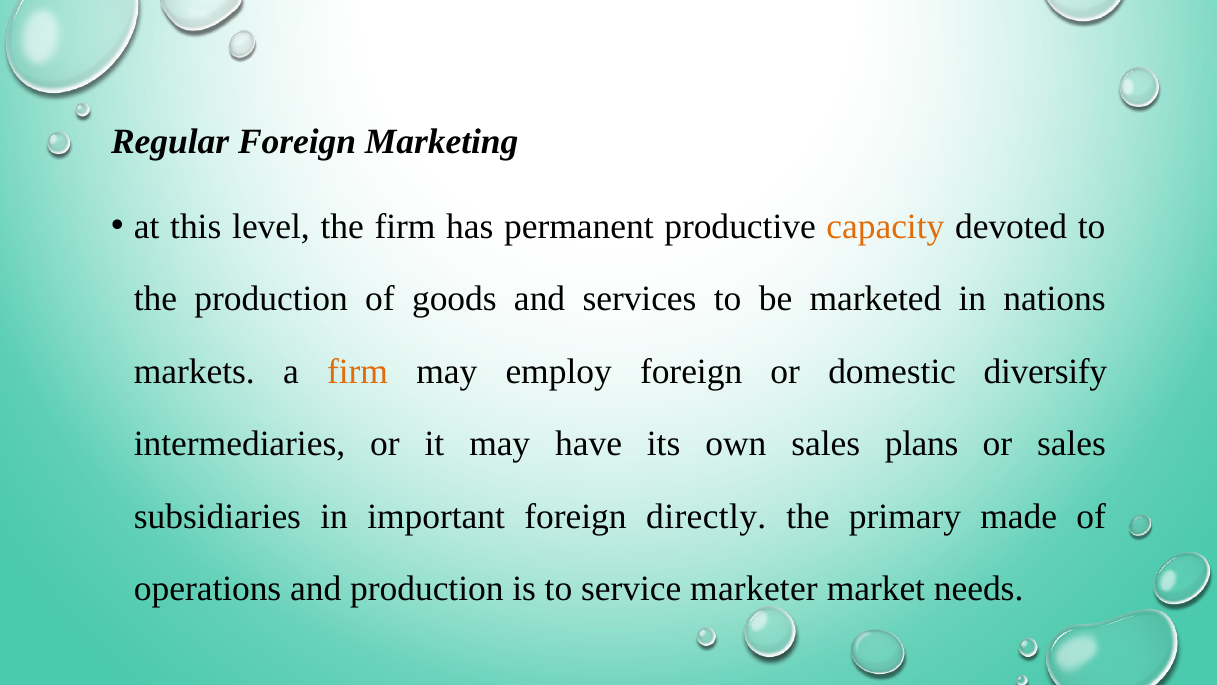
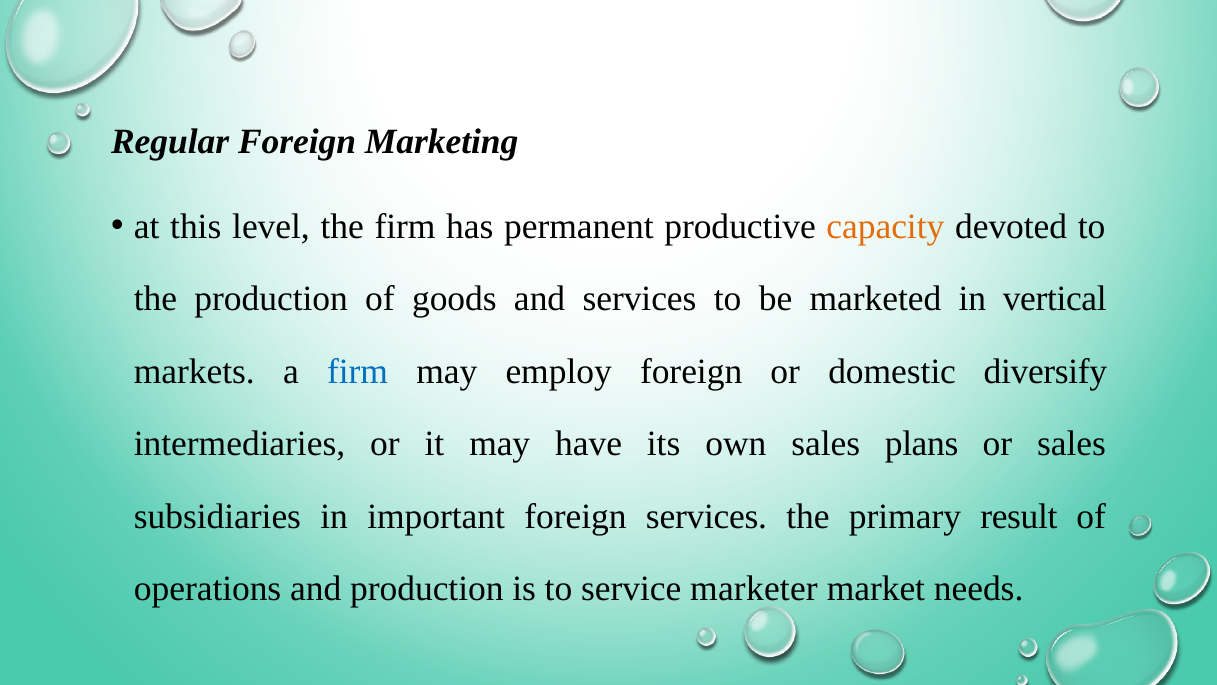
nations: nations -> vertical
firm at (358, 371) colour: orange -> blue
foreign directly: directly -> services
made: made -> result
